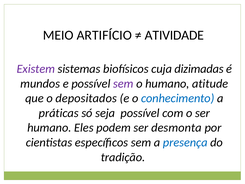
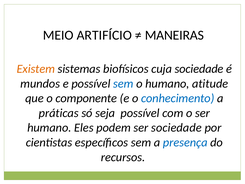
ATIVIDADE: ATIVIDADE -> MANEIRAS
Existem colour: purple -> orange
cuja dizimadas: dizimadas -> sociedade
sem at (123, 83) colour: purple -> blue
depositados: depositados -> componente
ser desmonta: desmonta -> sociedade
tradição: tradição -> recursos
